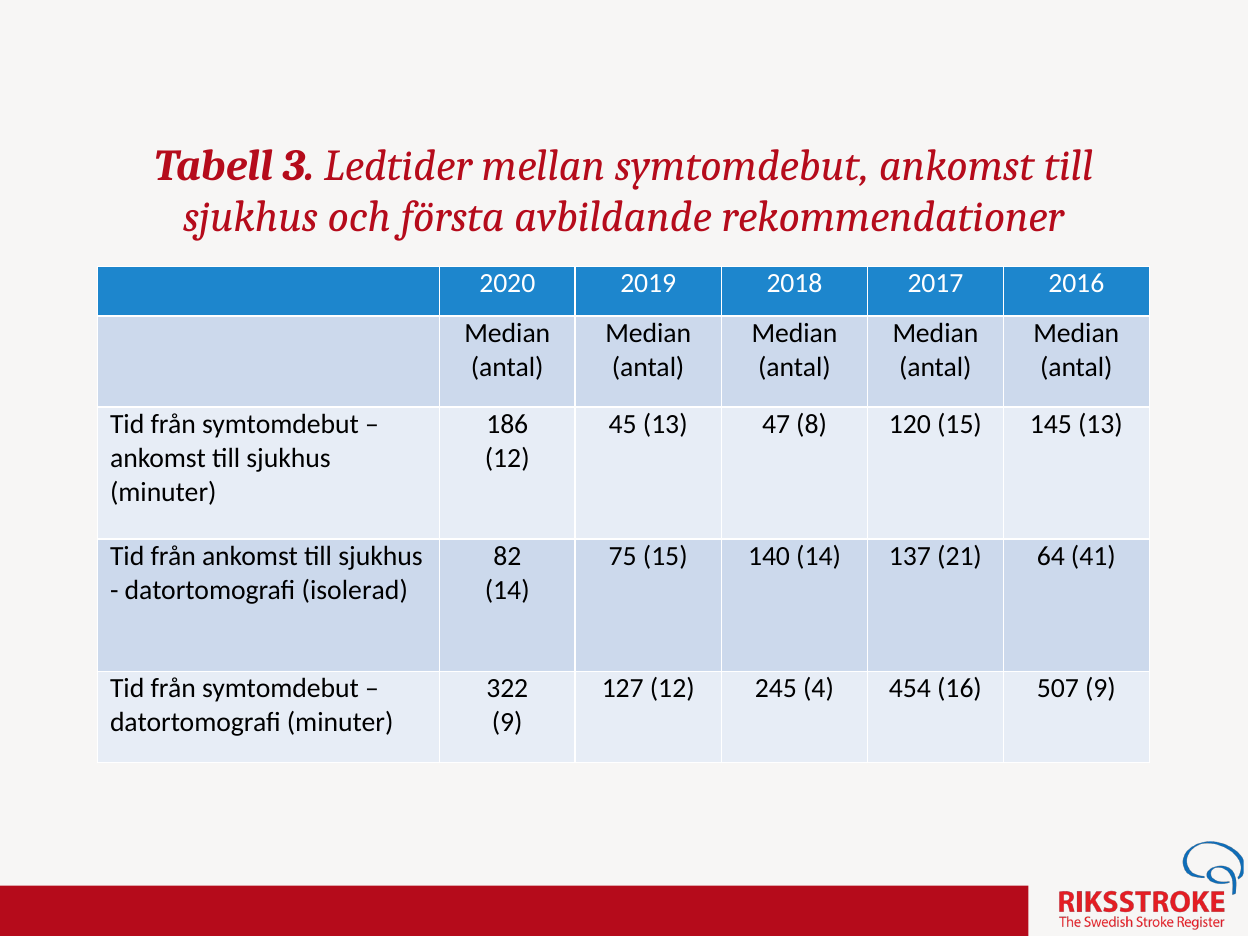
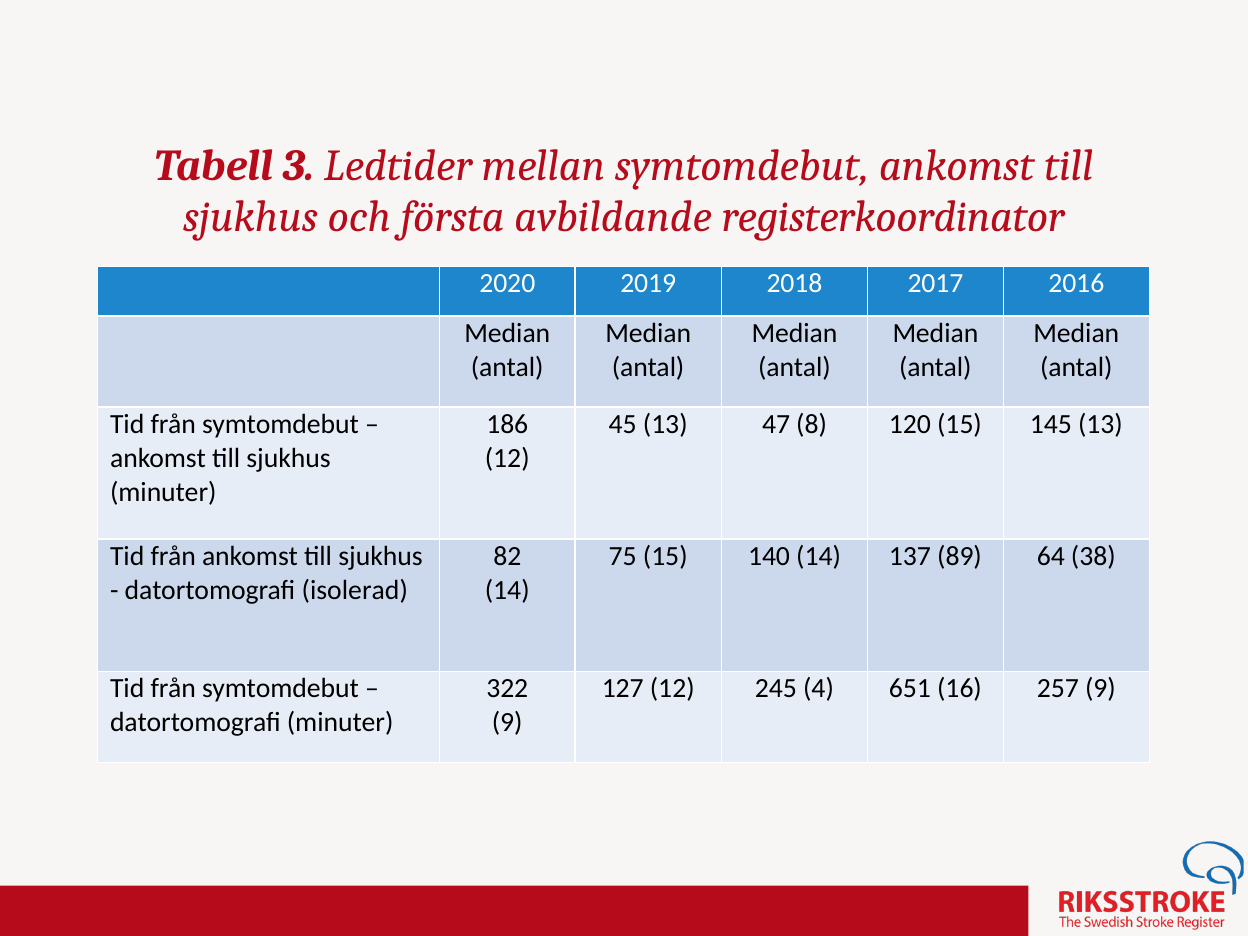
rekommendationer: rekommendationer -> registerkoordinator
21: 21 -> 89
41: 41 -> 38
454: 454 -> 651
507: 507 -> 257
